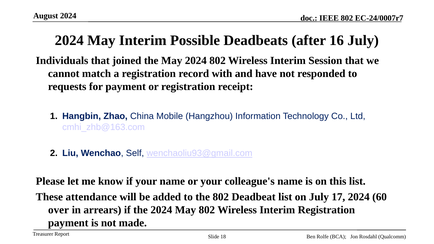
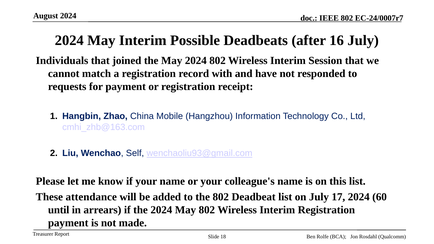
over: over -> until
